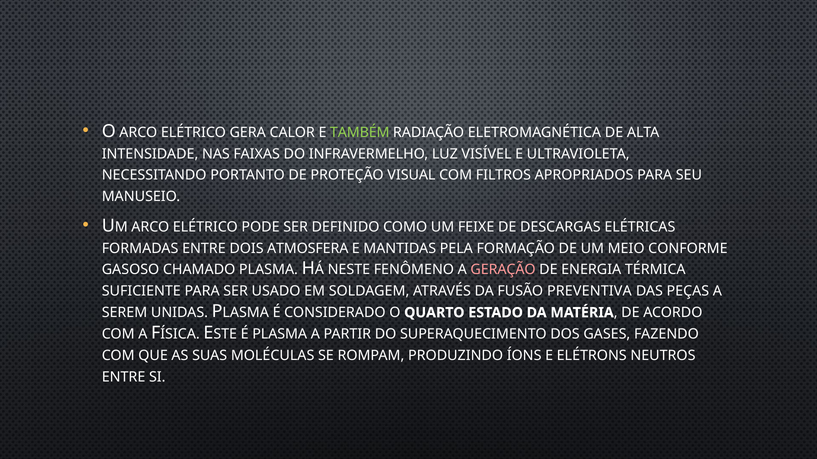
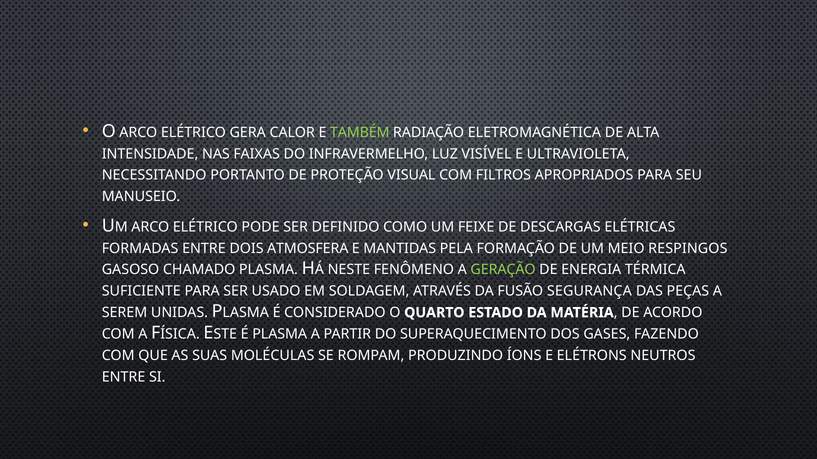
CONFORME: CONFORME -> RESPINGOS
GERAÇÃO colour: pink -> light green
PREVENTIVA: PREVENTIVA -> SEGURANÇA
